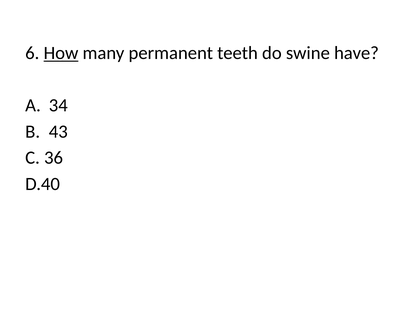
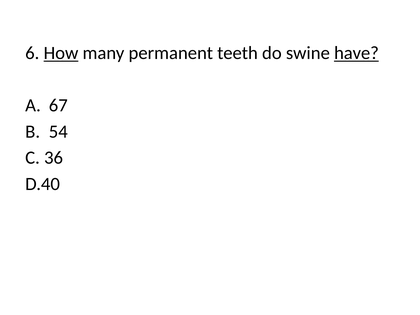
have underline: none -> present
34: 34 -> 67
43: 43 -> 54
